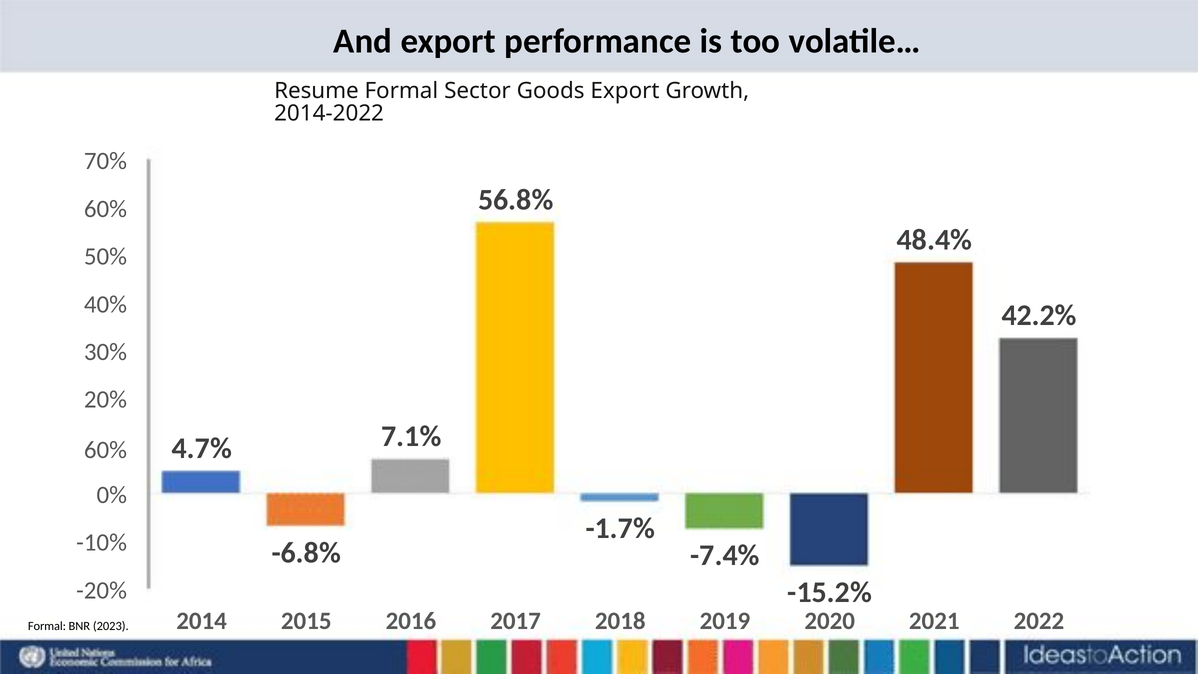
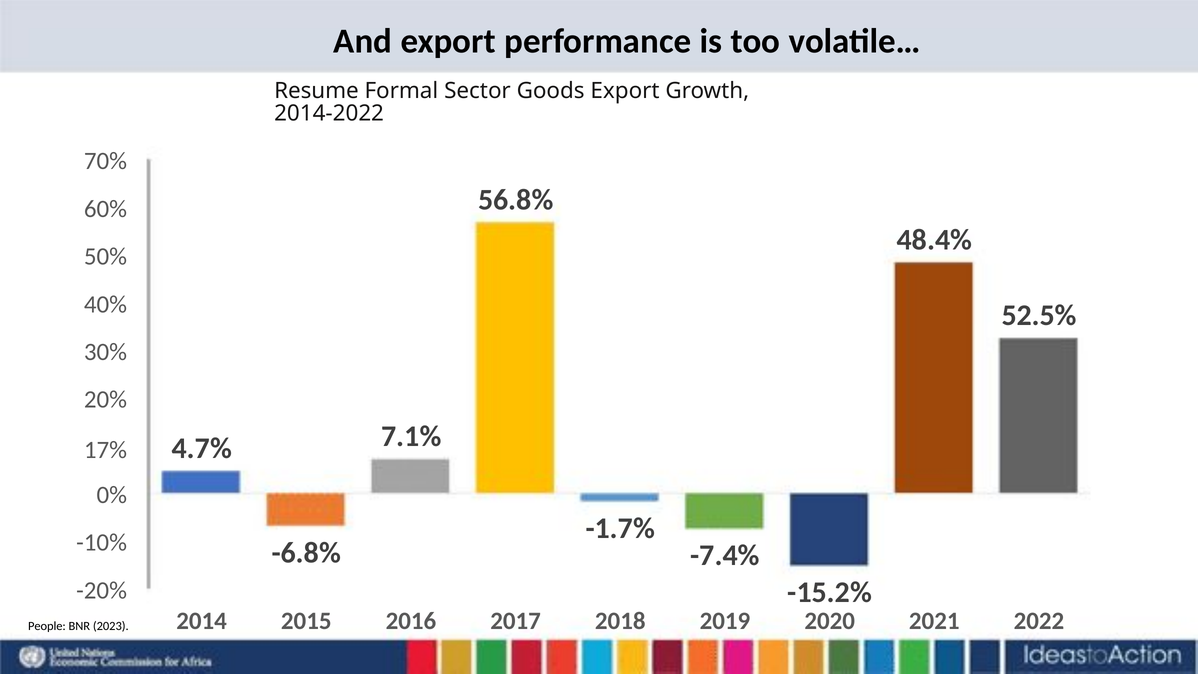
42.2%: 42.2% -> 52.5%
60% at (105, 450): 60% -> 17%
Formal at (47, 626): Formal -> People
